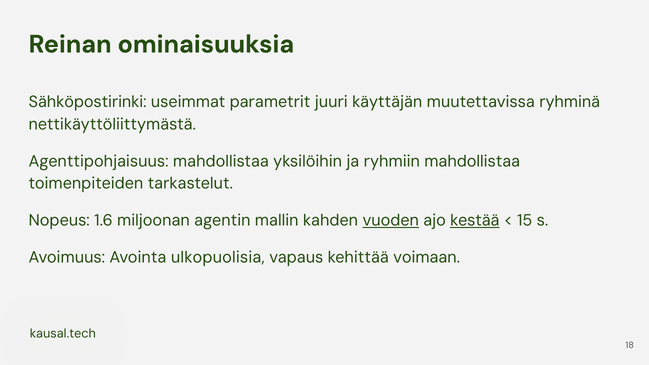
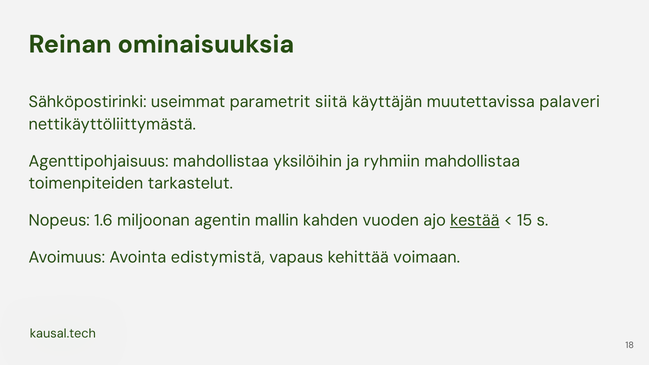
juuri: juuri -> siitä
ryhminä: ryhminä -> palaveri
vuoden underline: present -> none
ulkopuolisia: ulkopuolisia -> edistymistä
